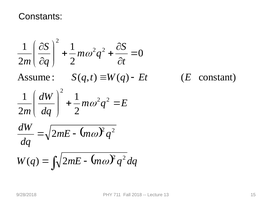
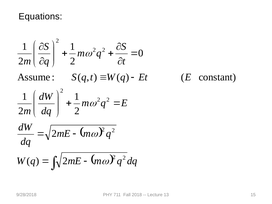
Constants: Constants -> Equations
